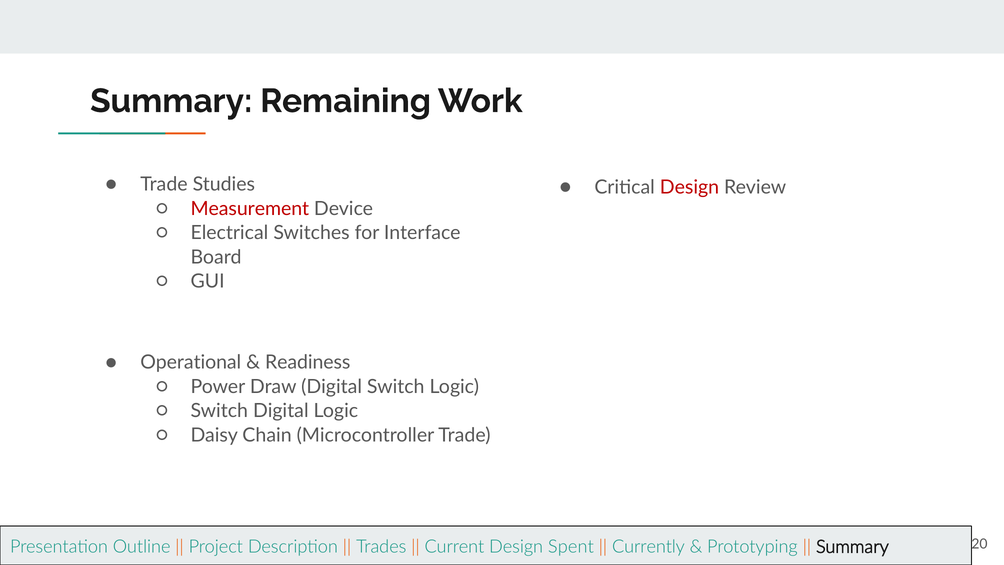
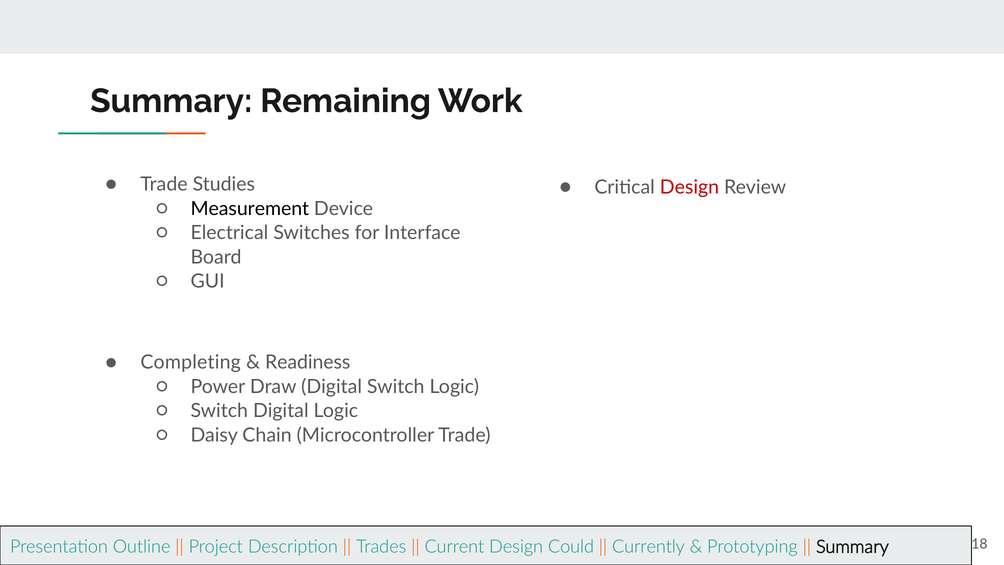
Measurement colour: red -> black
Operational: Operational -> Completing
Spent: Spent -> Could
20: 20 -> 18
